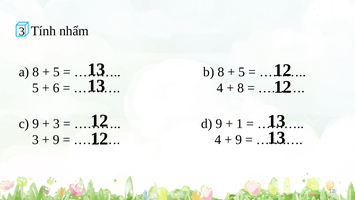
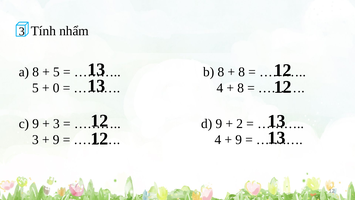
5 at (242, 72): 5 -> 8
6: 6 -> 0
1: 1 -> 2
